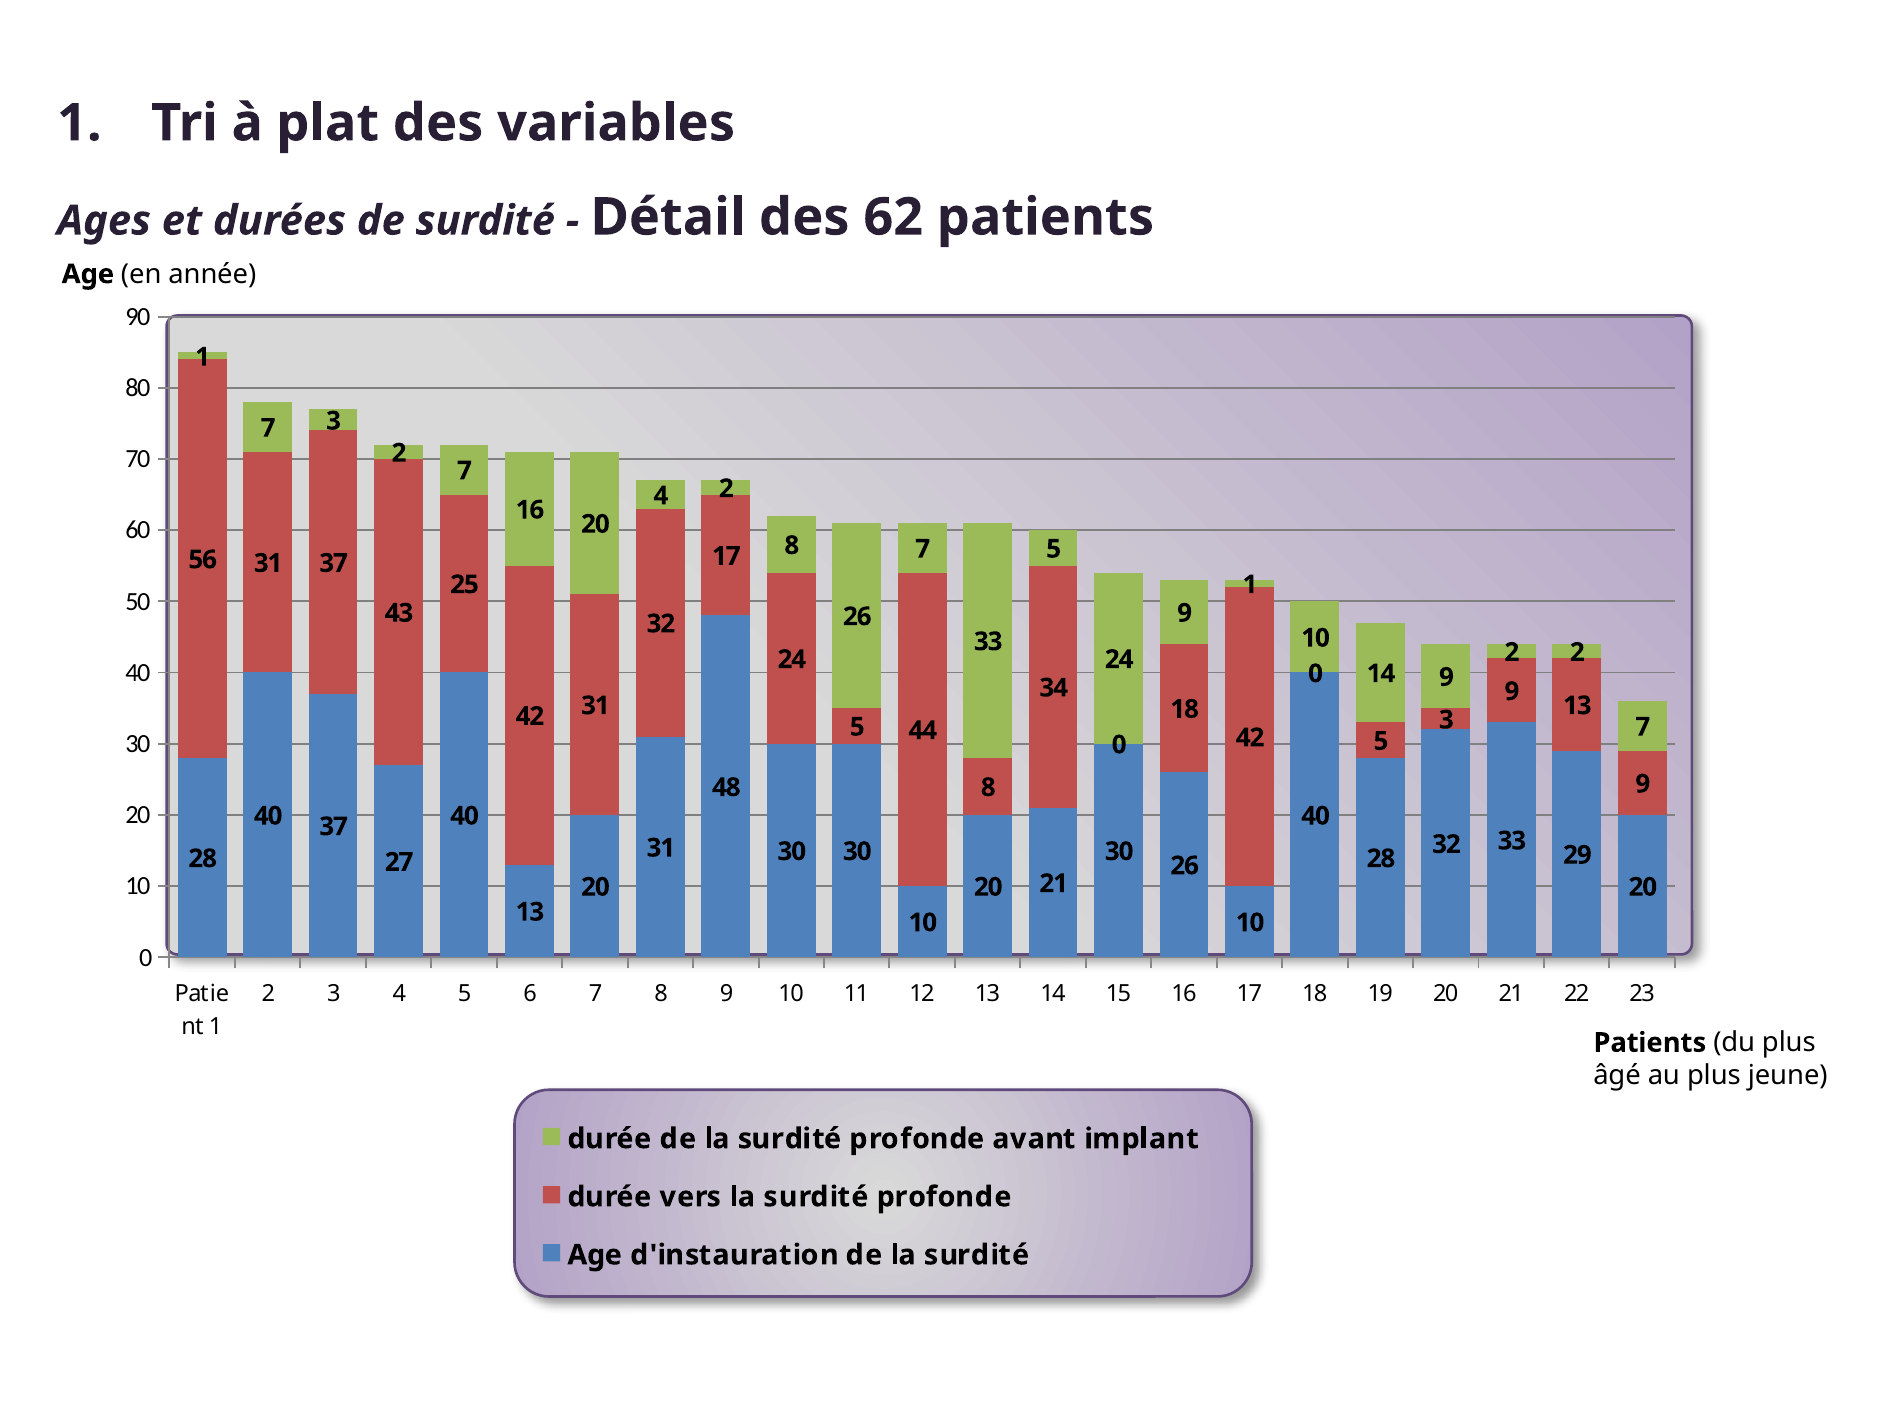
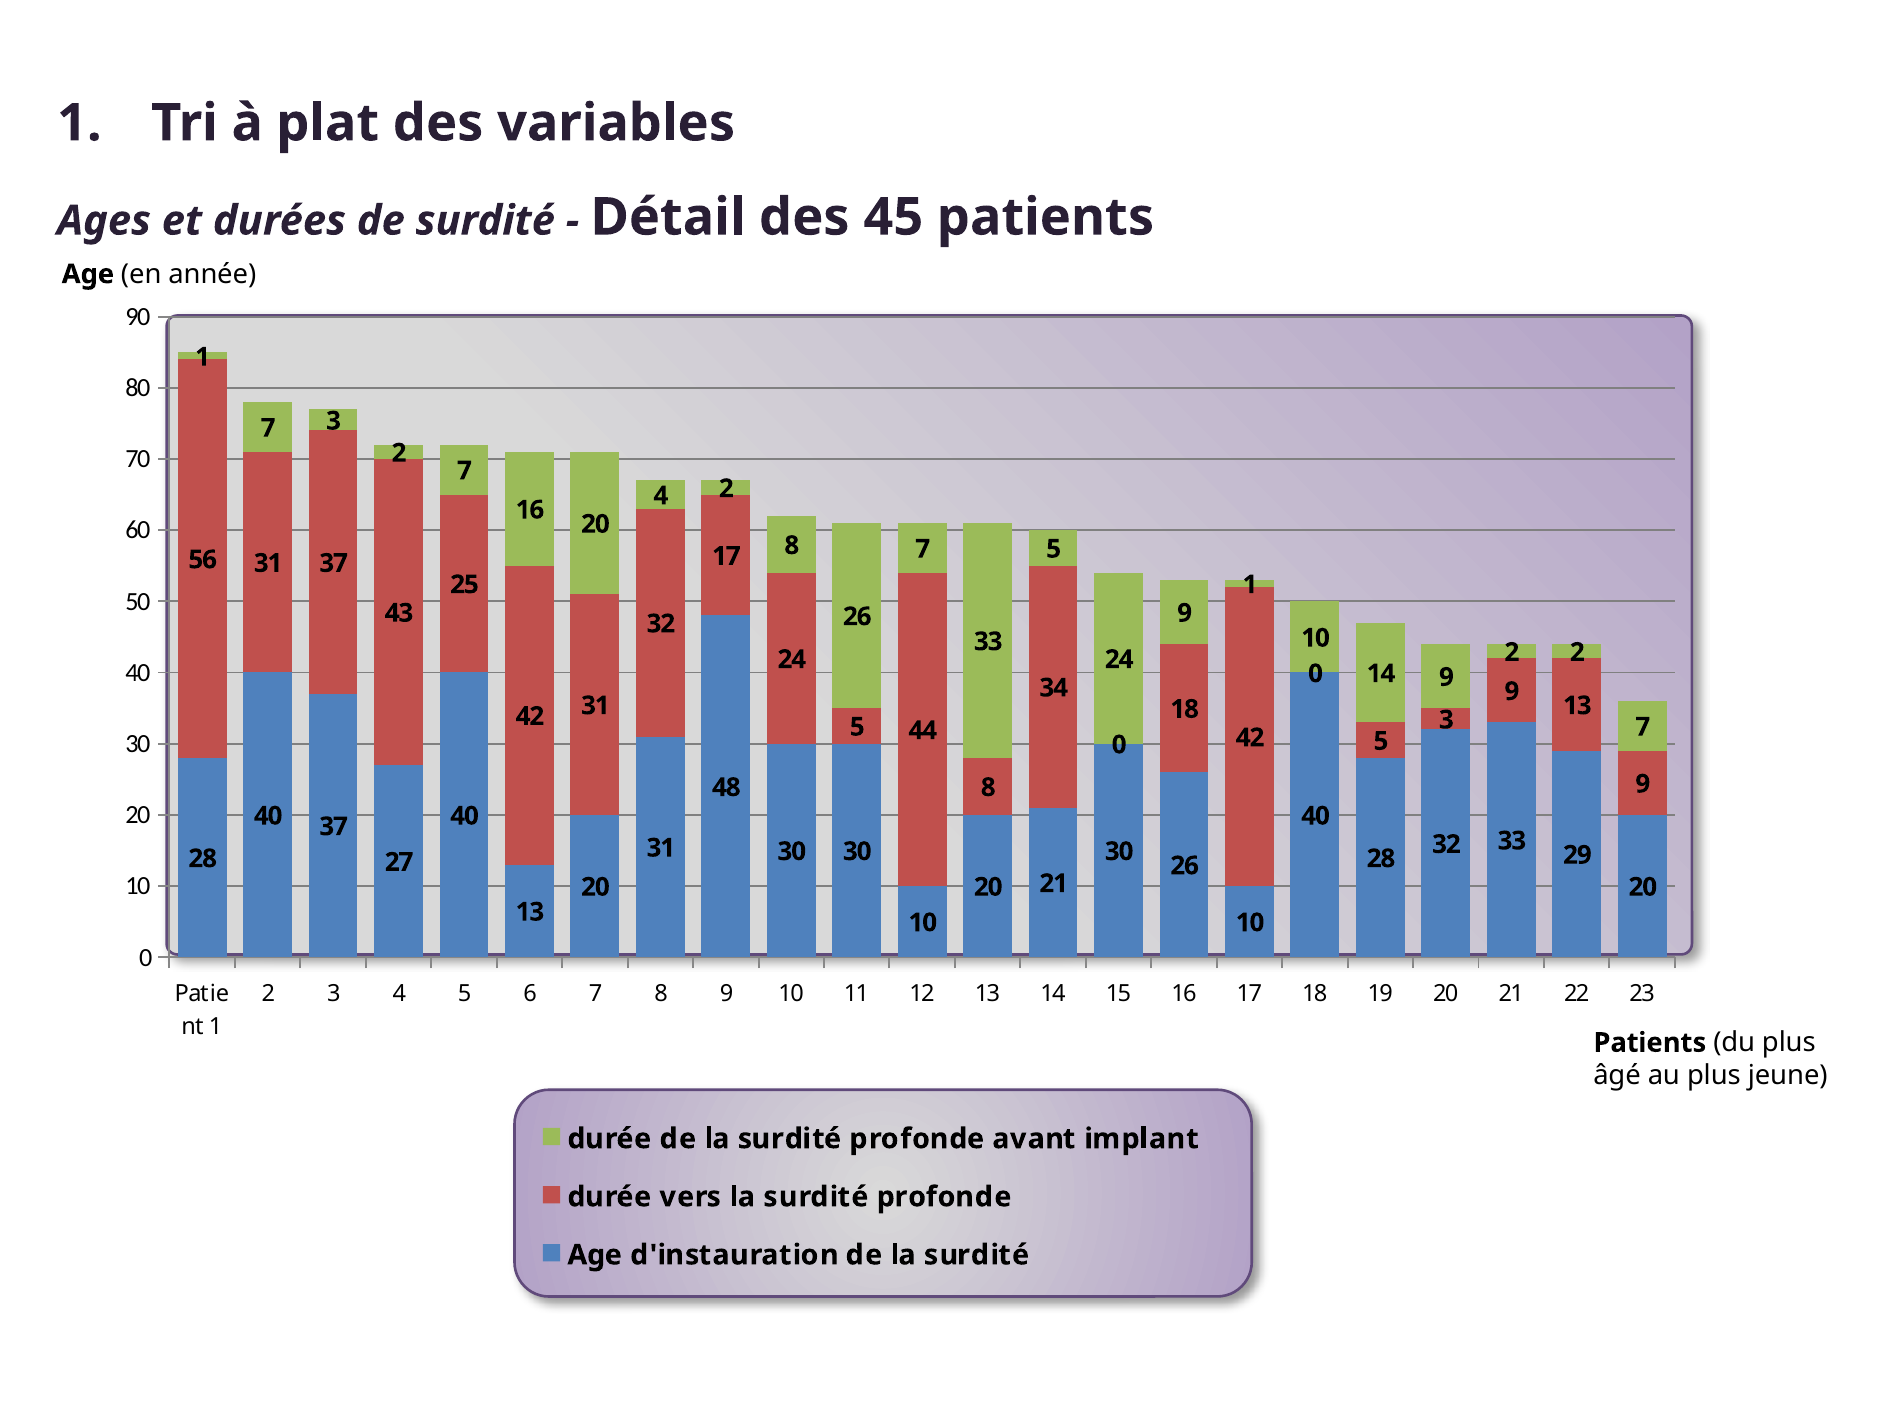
62: 62 -> 45
